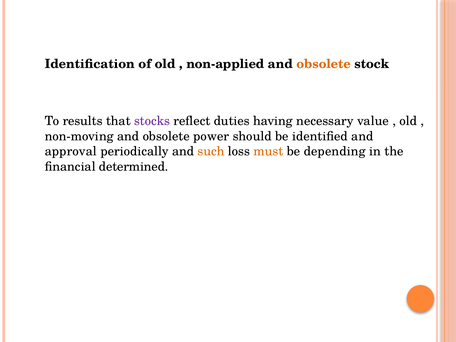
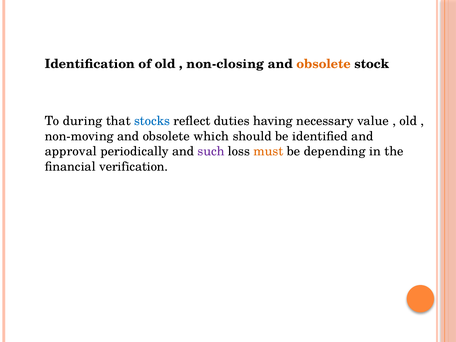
non-applied: non-applied -> non-closing
results: results -> during
stocks colour: purple -> blue
power: power -> which
such colour: orange -> purple
determined: determined -> verification
